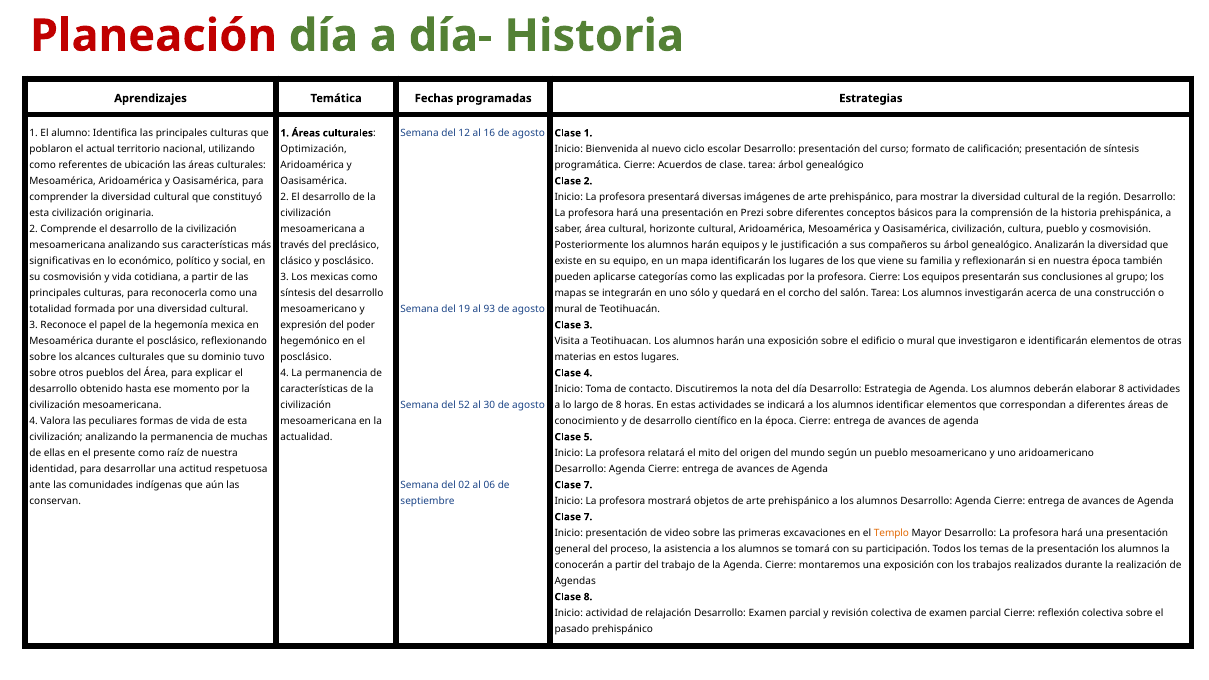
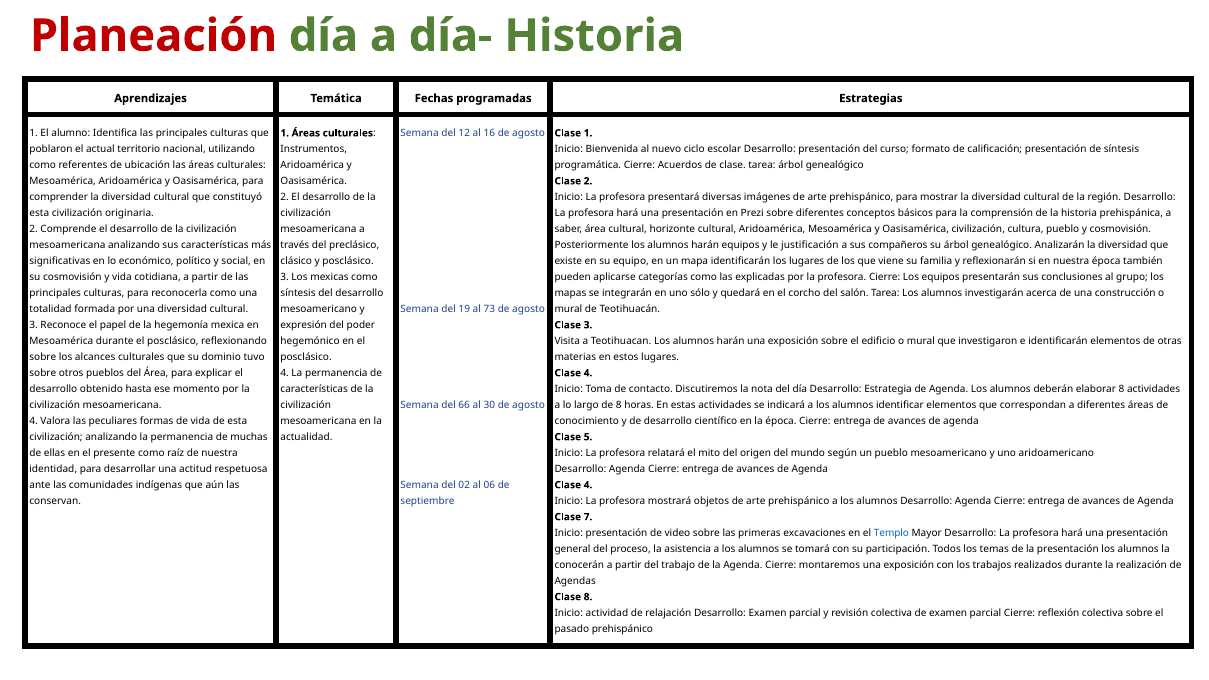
Optimización: Optimización -> Instrumentos
93: 93 -> 73
52: 52 -> 66
7 at (588, 485): 7 -> 4
Templo colour: orange -> blue
